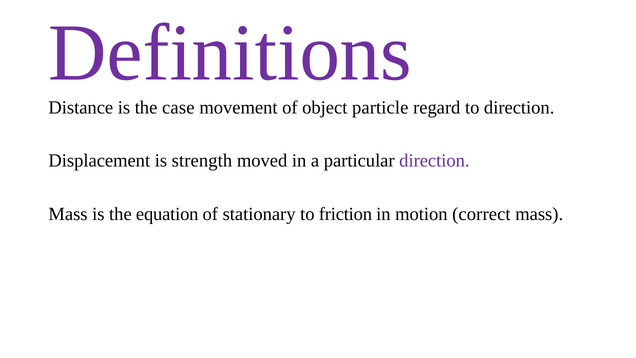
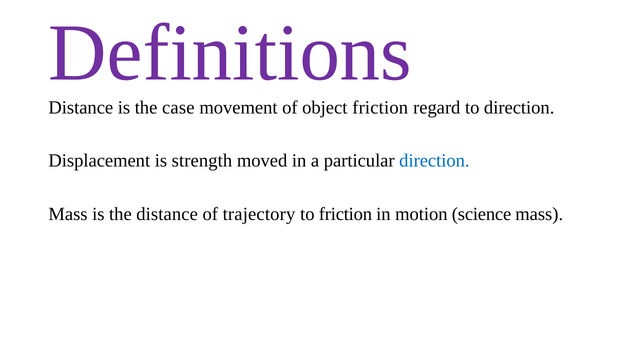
object particle: particle -> friction
direction at (434, 161) colour: purple -> blue
the equation: equation -> distance
stationary: stationary -> trajectory
correct: correct -> science
